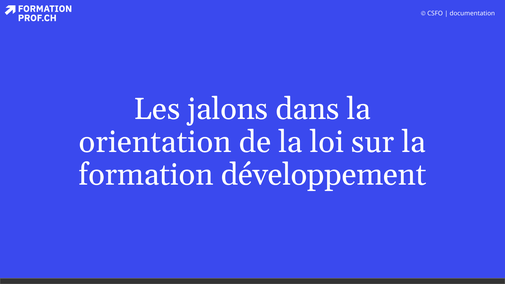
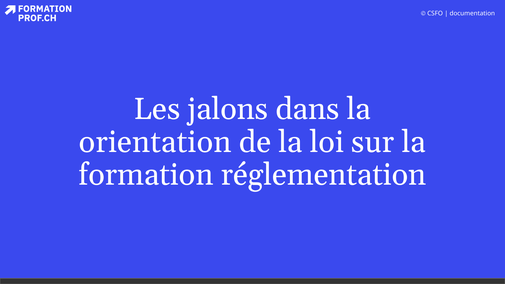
développement: développement -> réglementation
